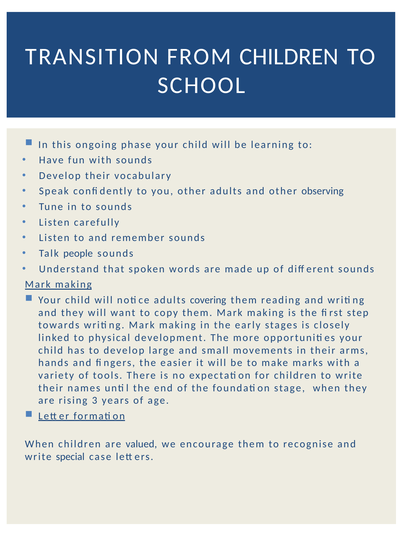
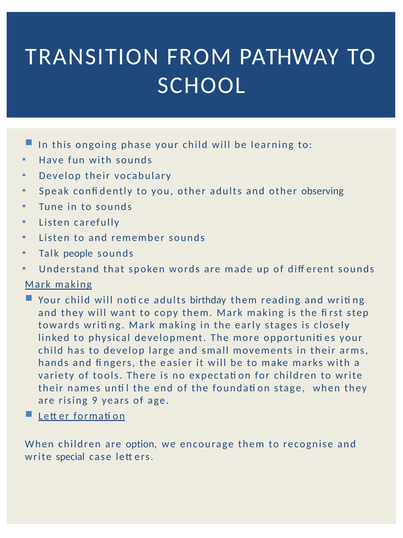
FROM CHILDREN: CHILDREN -> PATHWAY
covering: covering -> birthday
3: 3 -> 9
valued: valued -> option
